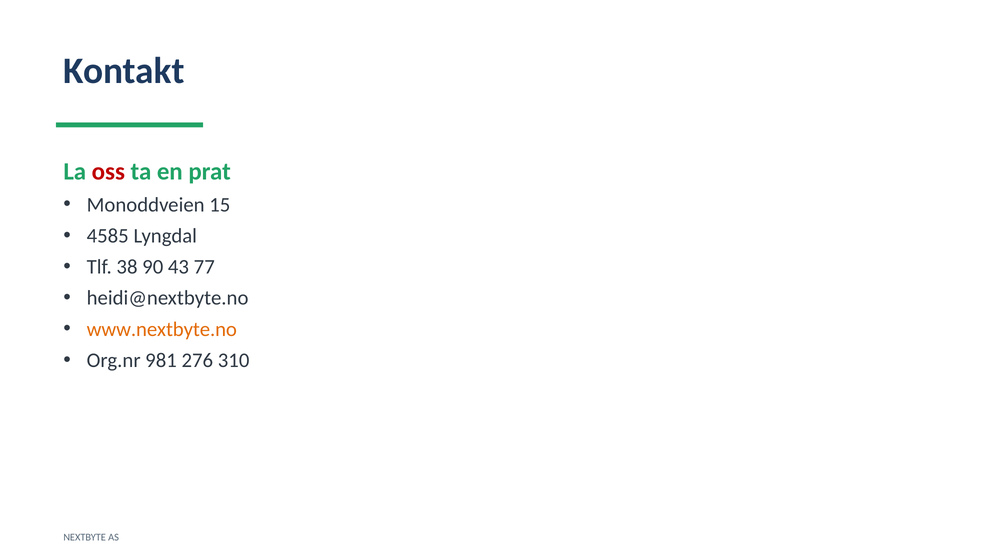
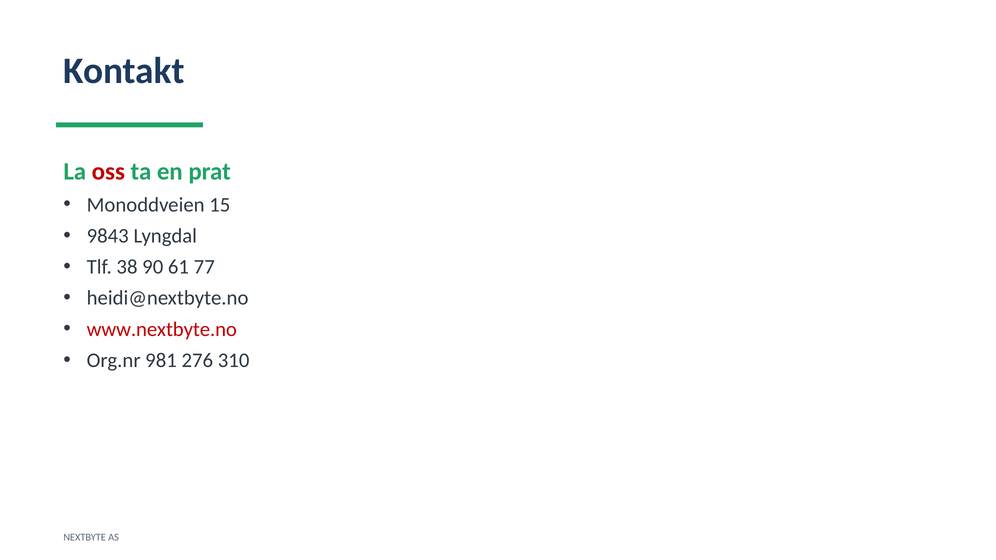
4585: 4585 -> 9843
43: 43 -> 61
www.nextbyte.no colour: orange -> red
